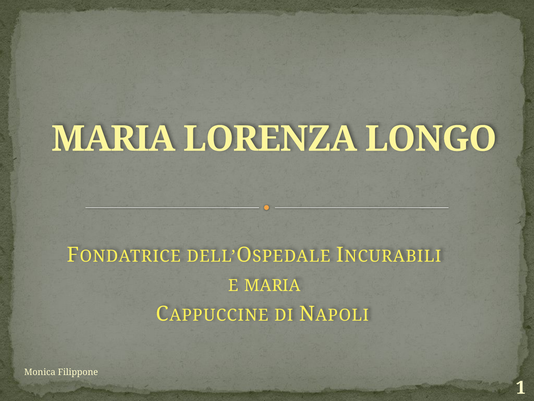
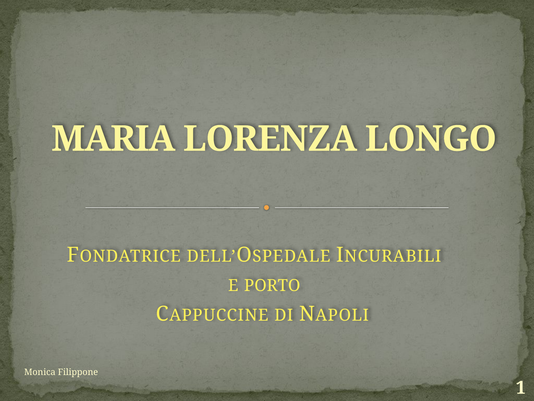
E MARIA: MARIA -> PORTO
